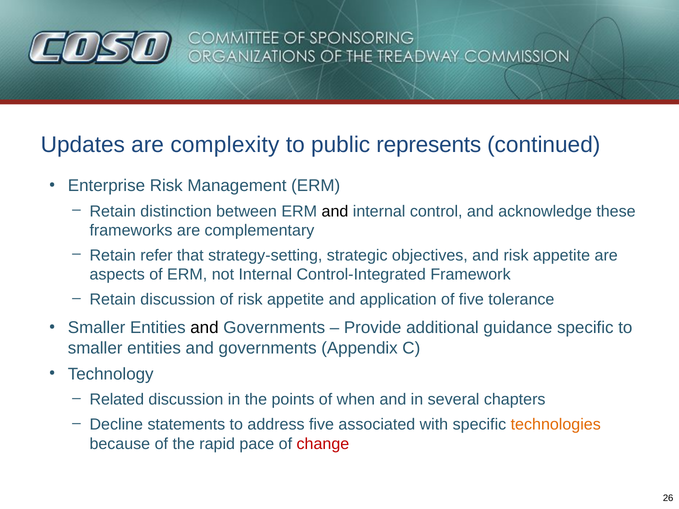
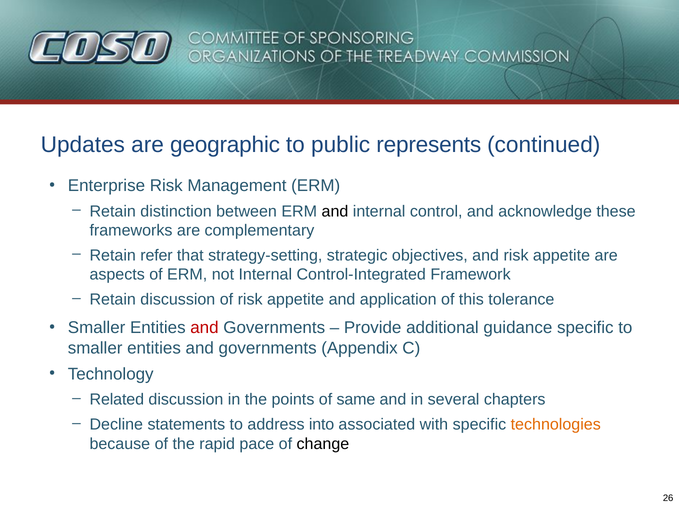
complexity: complexity -> geographic
of five: five -> this
and at (204, 328) colour: black -> red
when: when -> same
address five: five -> into
change colour: red -> black
